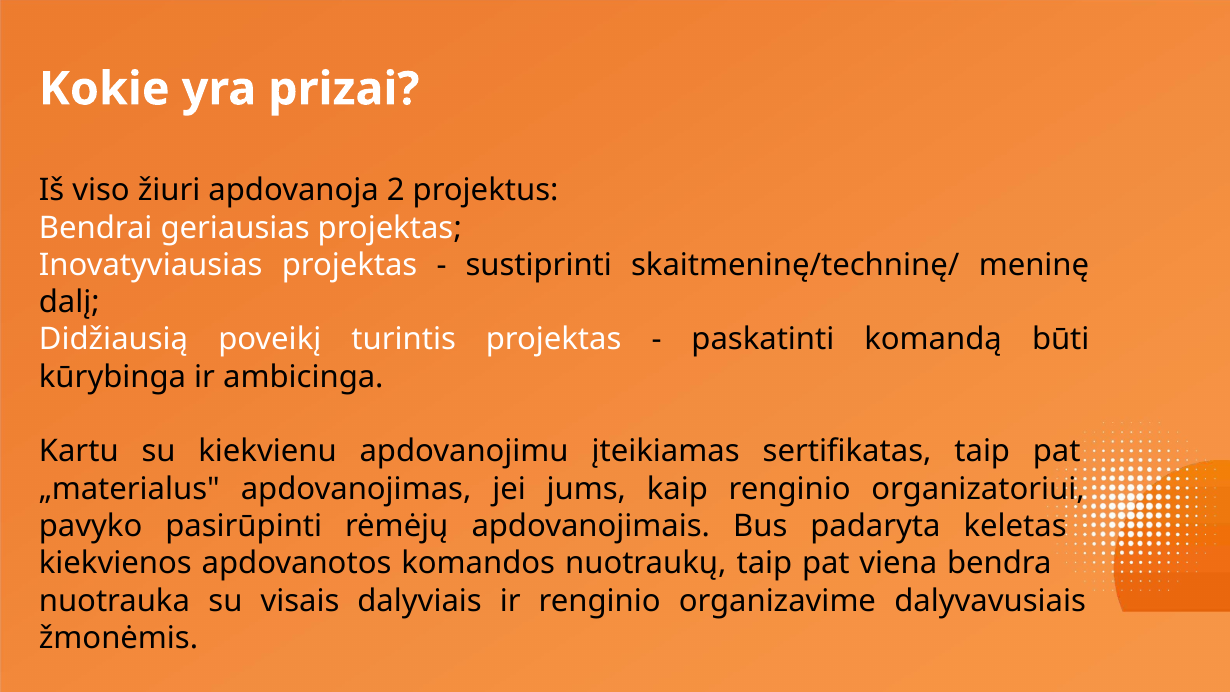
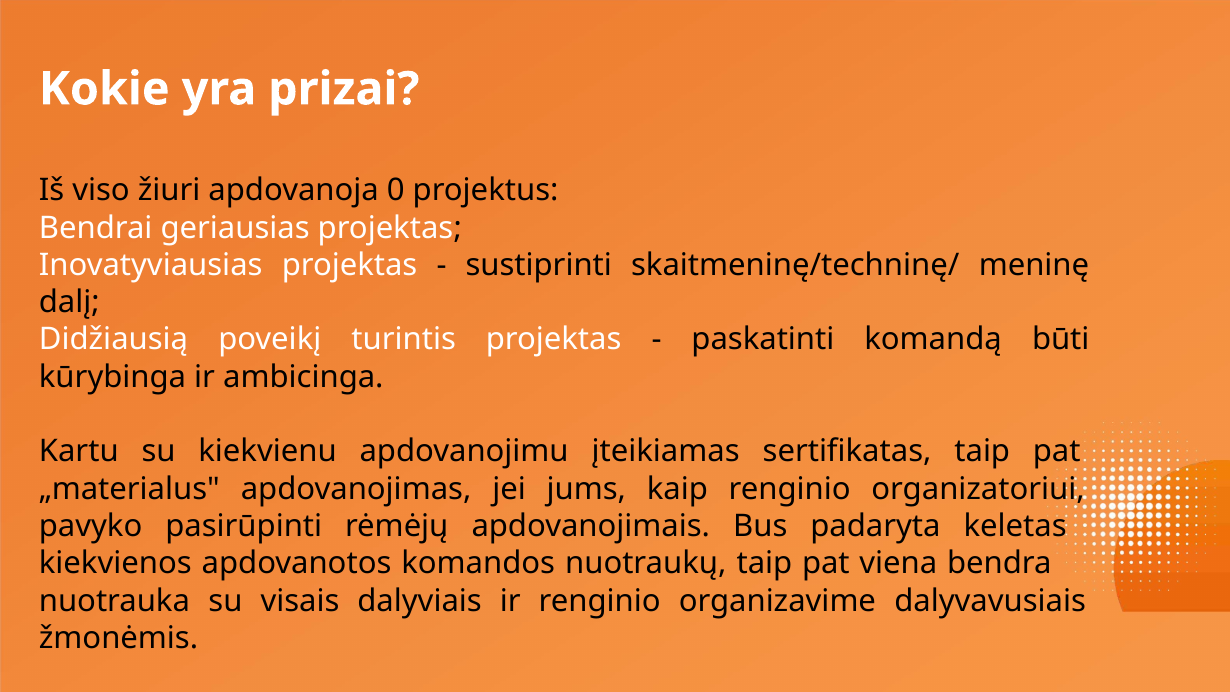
2: 2 -> 0
